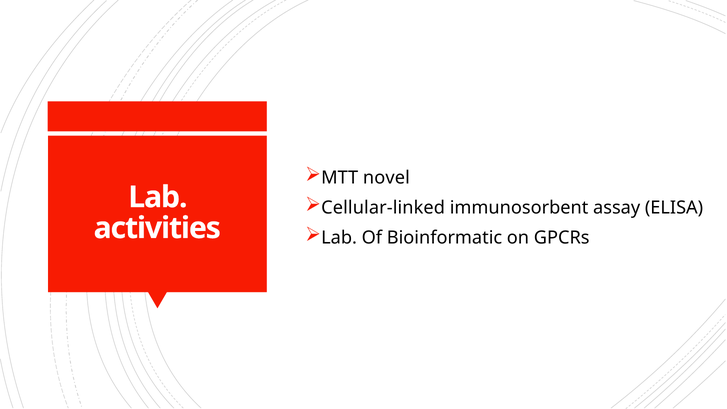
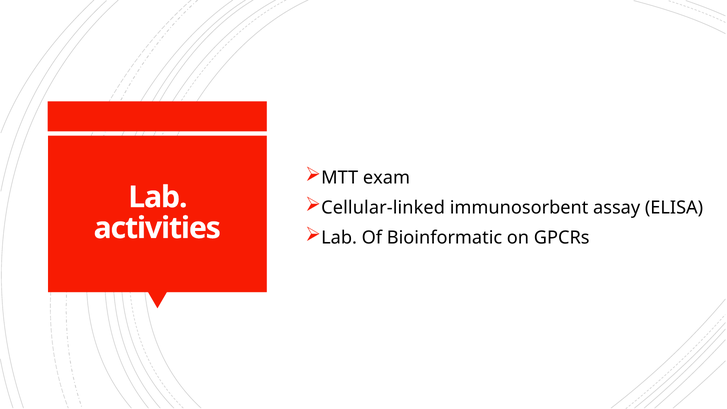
novel: novel -> exam
